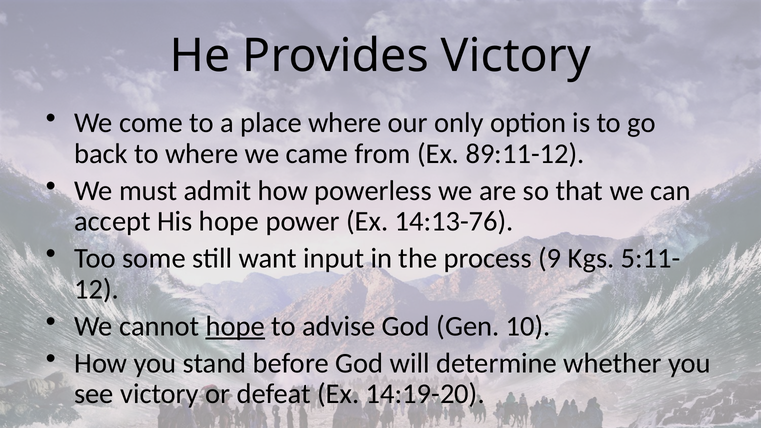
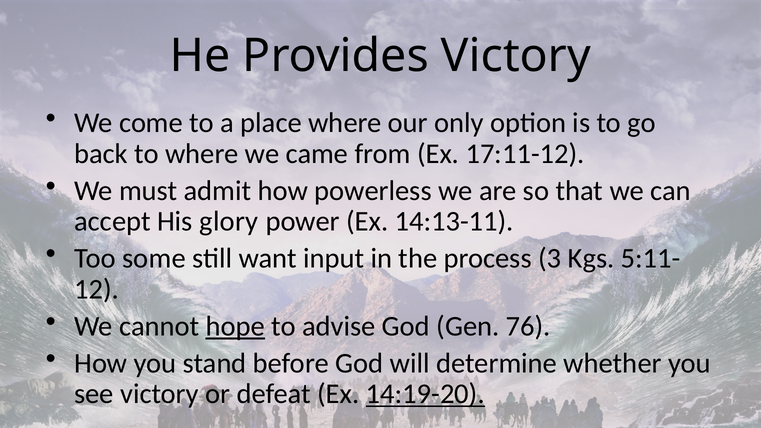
89:11-12: 89:11-12 -> 17:11-12
His hope: hope -> glory
14:13-76: 14:13-76 -> 14:13-11
9: 9 -> 3
10: 10 -> 76
14:19-20 underline: none -> present
